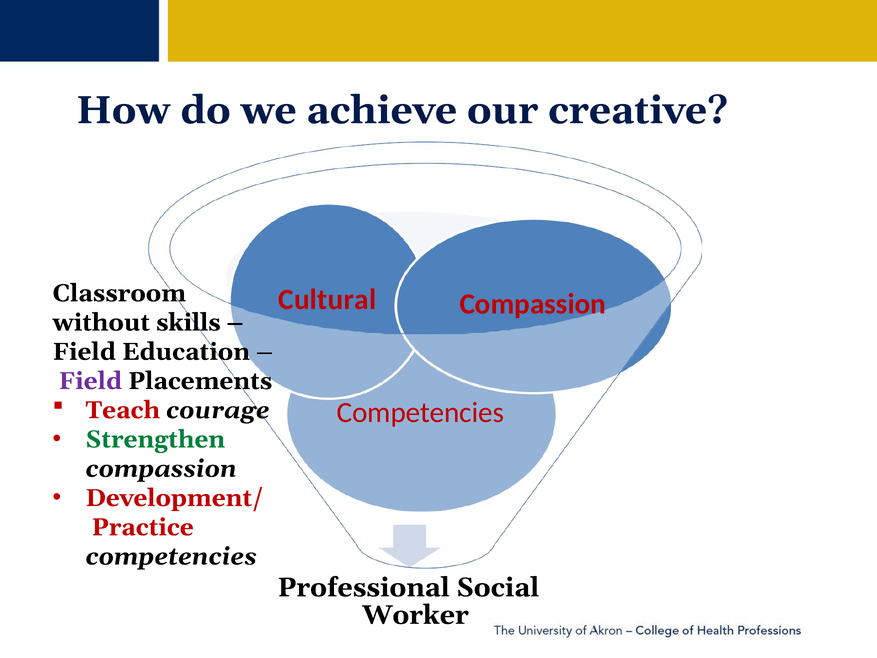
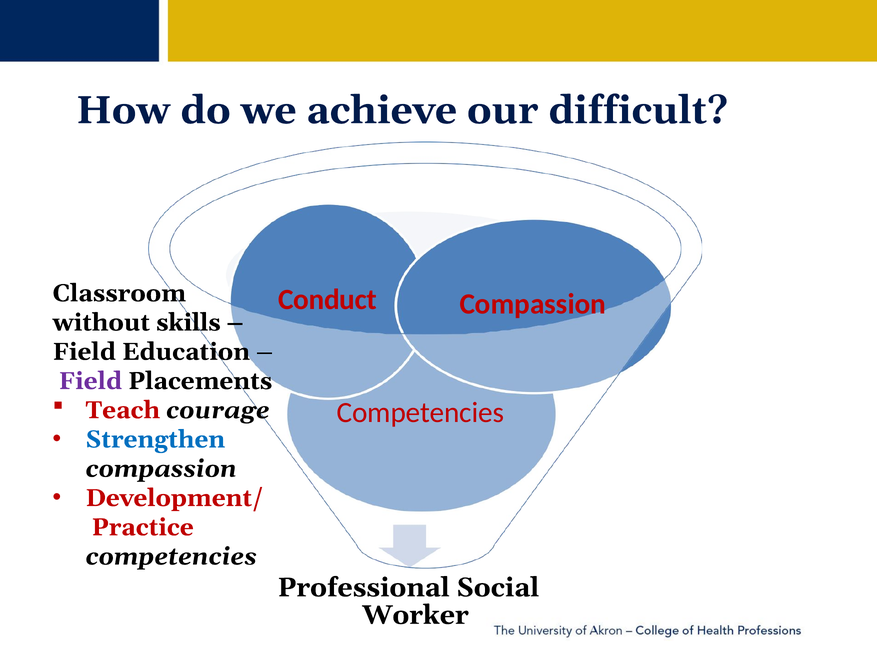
creative: creative -> difficult
Cultural: Cultural -> Conduct
Strengthen colour: green -> blue
